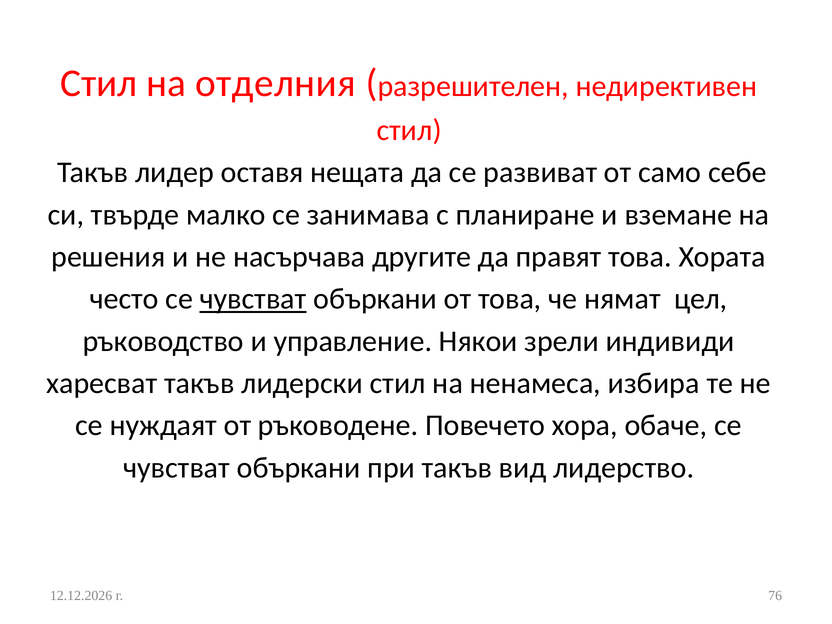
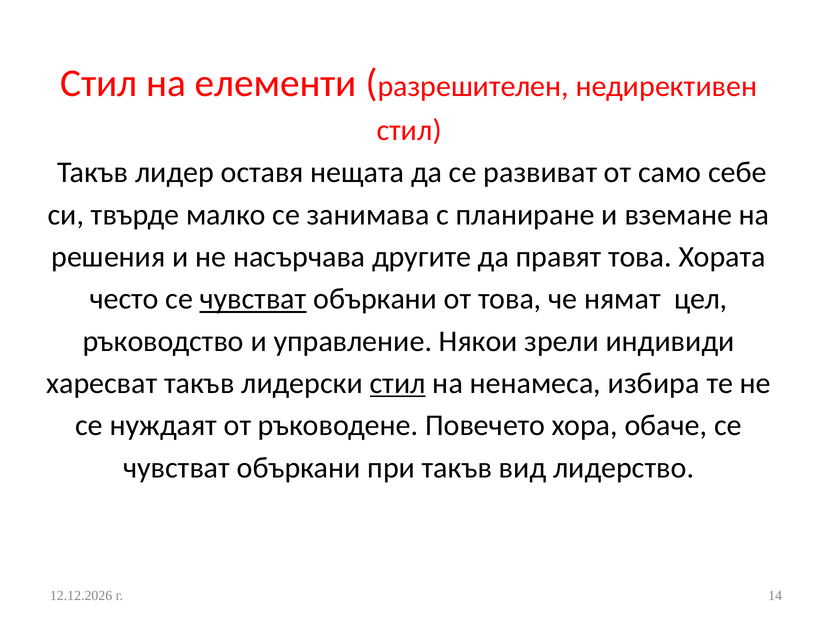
отделния: отделния -> елементи
стил at (398, 383) underline: none -> present
76: 76 -> 14
